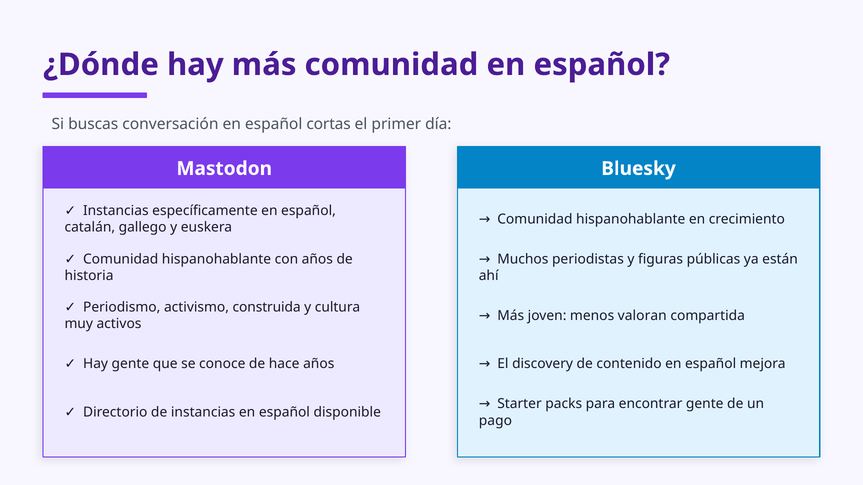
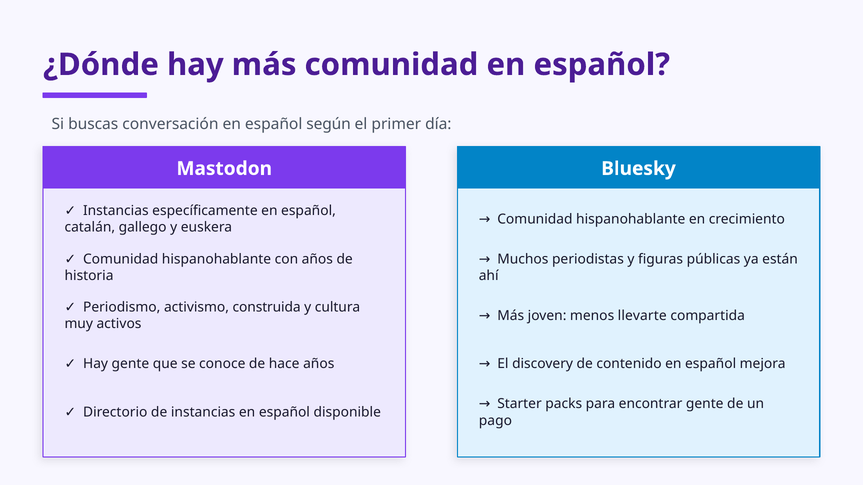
cortas: cortas -> según
valoran: valoran -> llevarte
